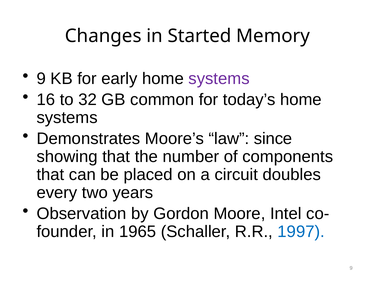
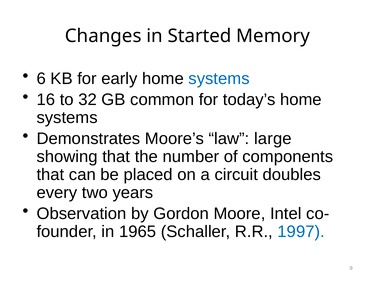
9 at (41, 79): 9 -> 6
systems at (219, 79) colour: purple -> blue
since: since -> large
